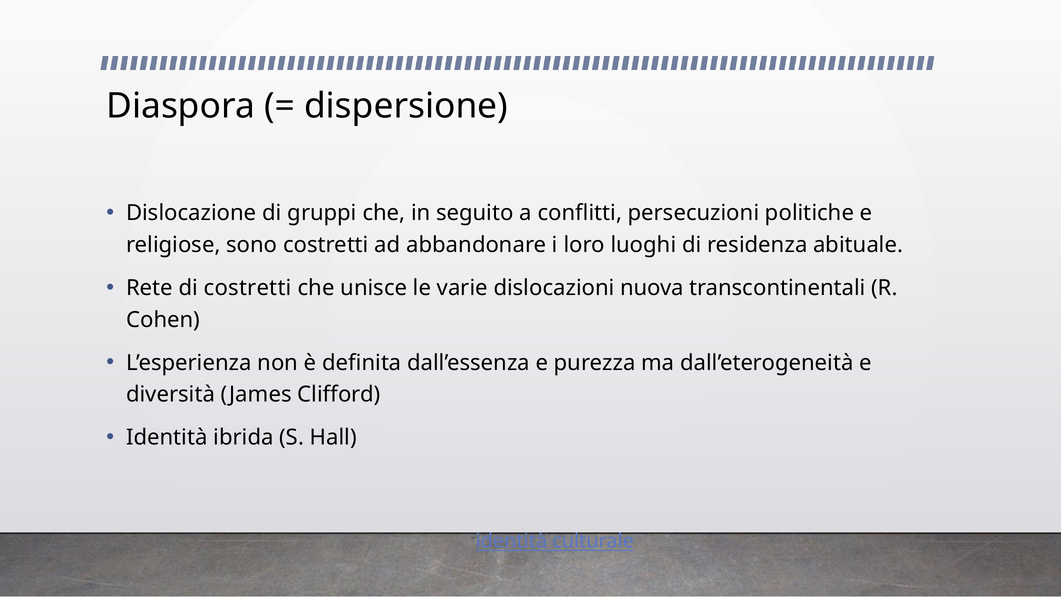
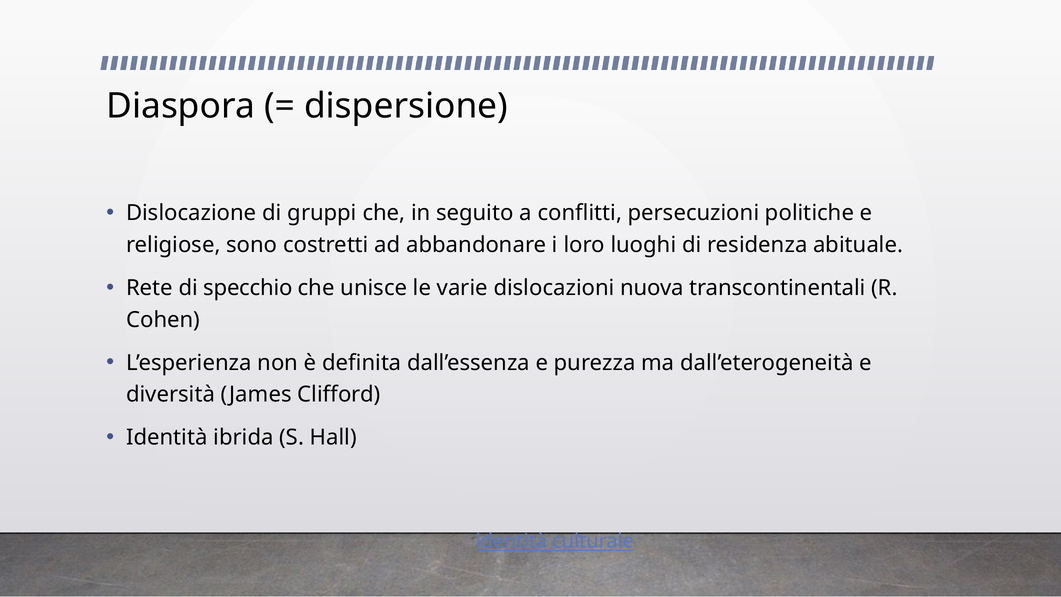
di costretti: costretti -> specchio
